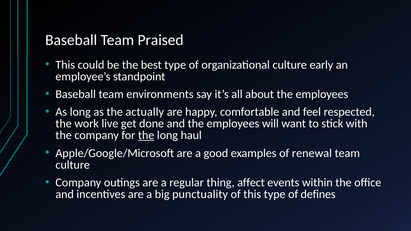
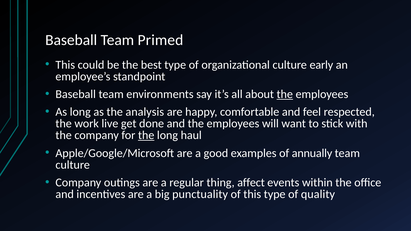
Praised: Praised -> Primed
the at (285, 94) underline: none -> present
actually: actually -> analysis
renewal: renewal -> annually
defines: defines -> quality
